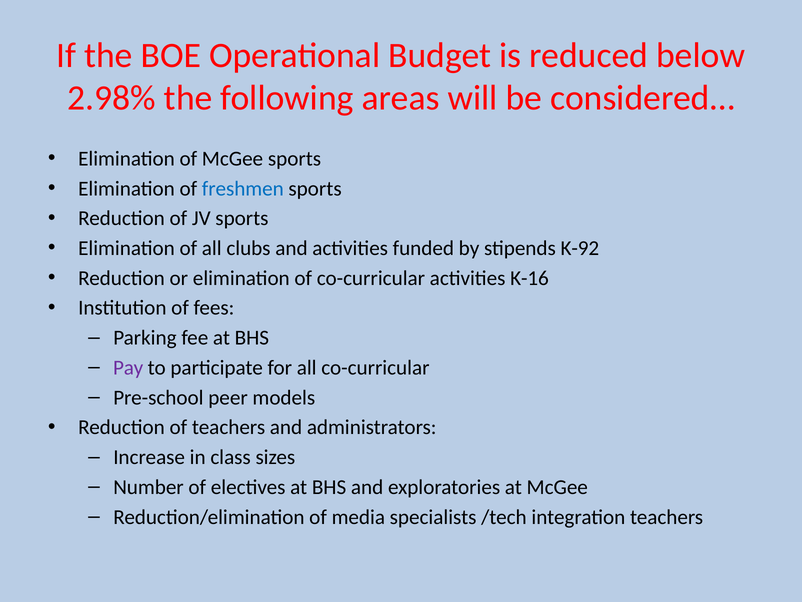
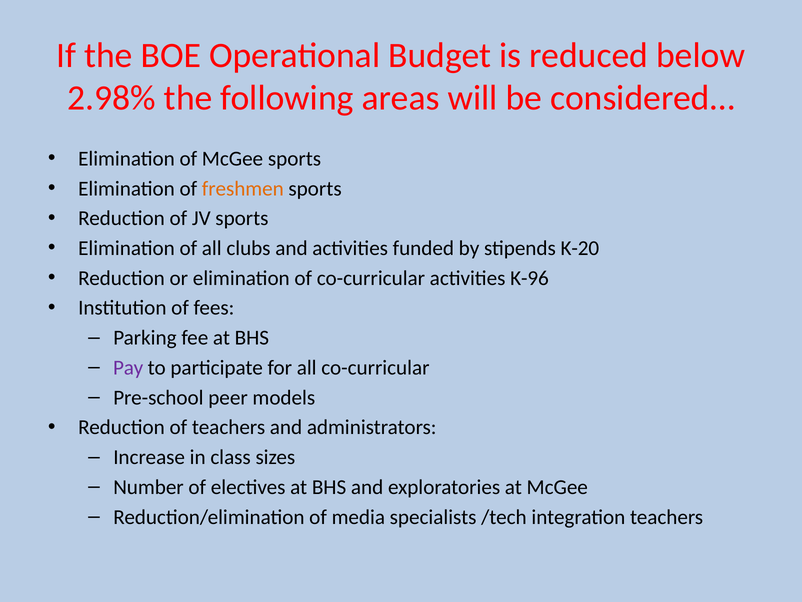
freshmen colour: blue -> orange
K-92: K-92 -> K-20
K-16: K-16 -> K-96
